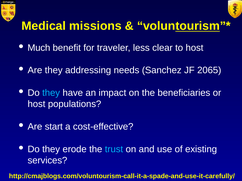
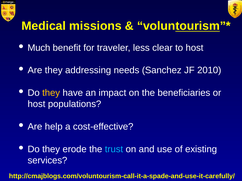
2065: 2065 -> 2010
they at (51, 93) colour: light blue -> yellow
start: start -> help
